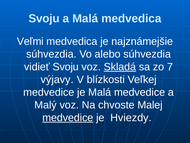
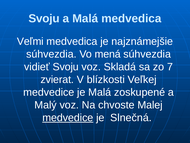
alebo: alebo -> mená
Skladá underline: present -> none
výjavy: výjavy -> zvierat
Malá medvedice: medvedice -> zoskupené
Hviezdy: Hviezdy -> Slnečná
